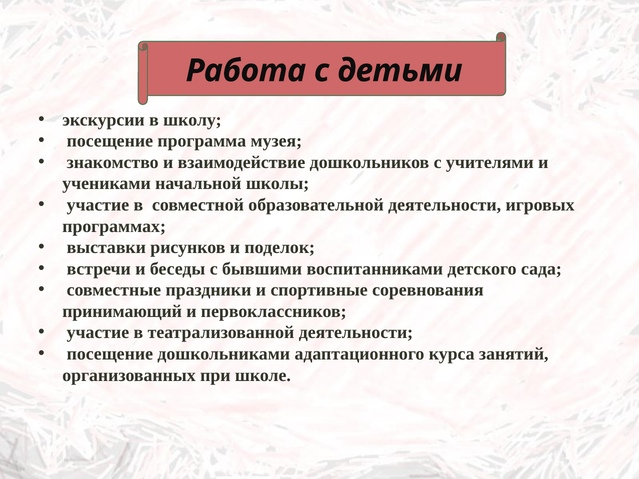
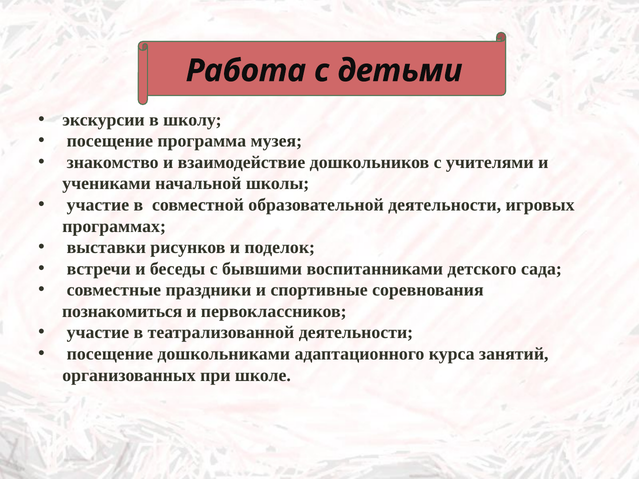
принимающий: принимающий -> познакомиться
